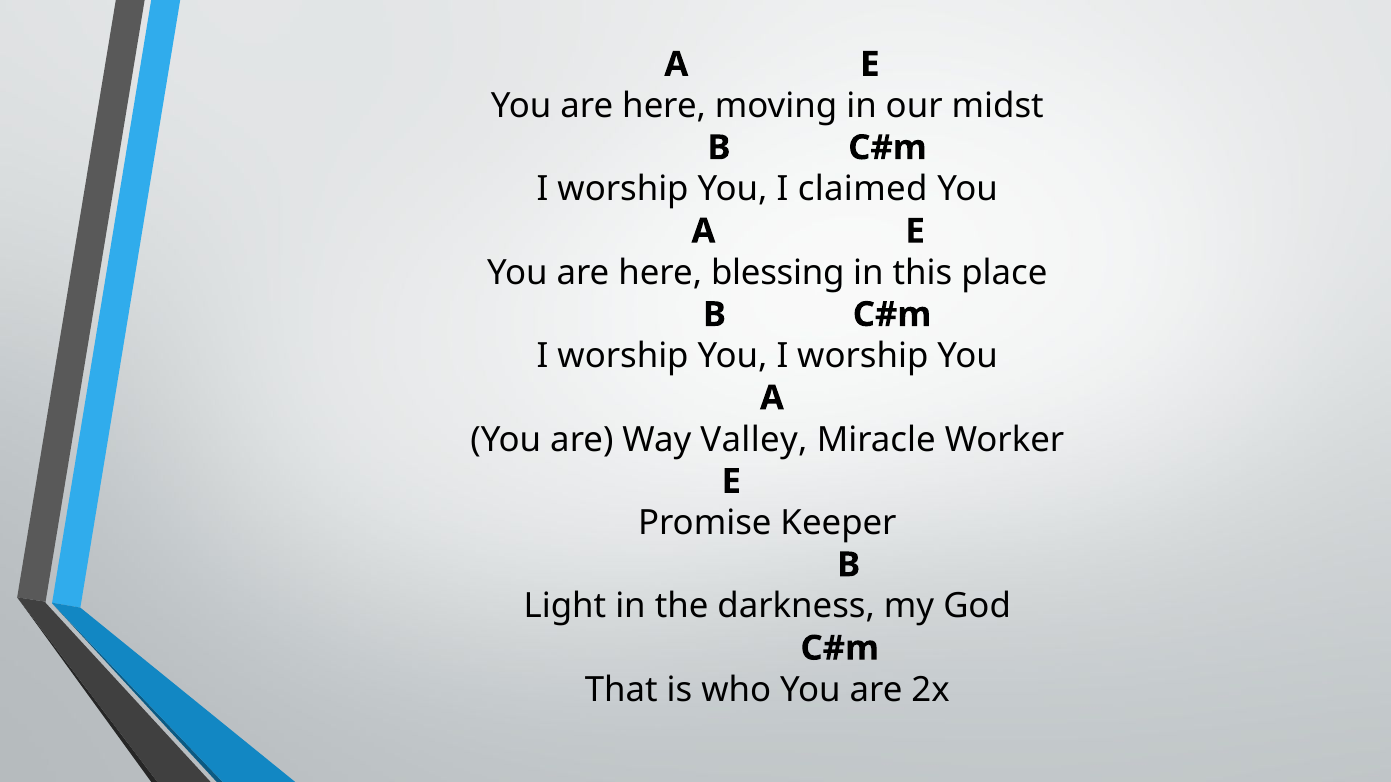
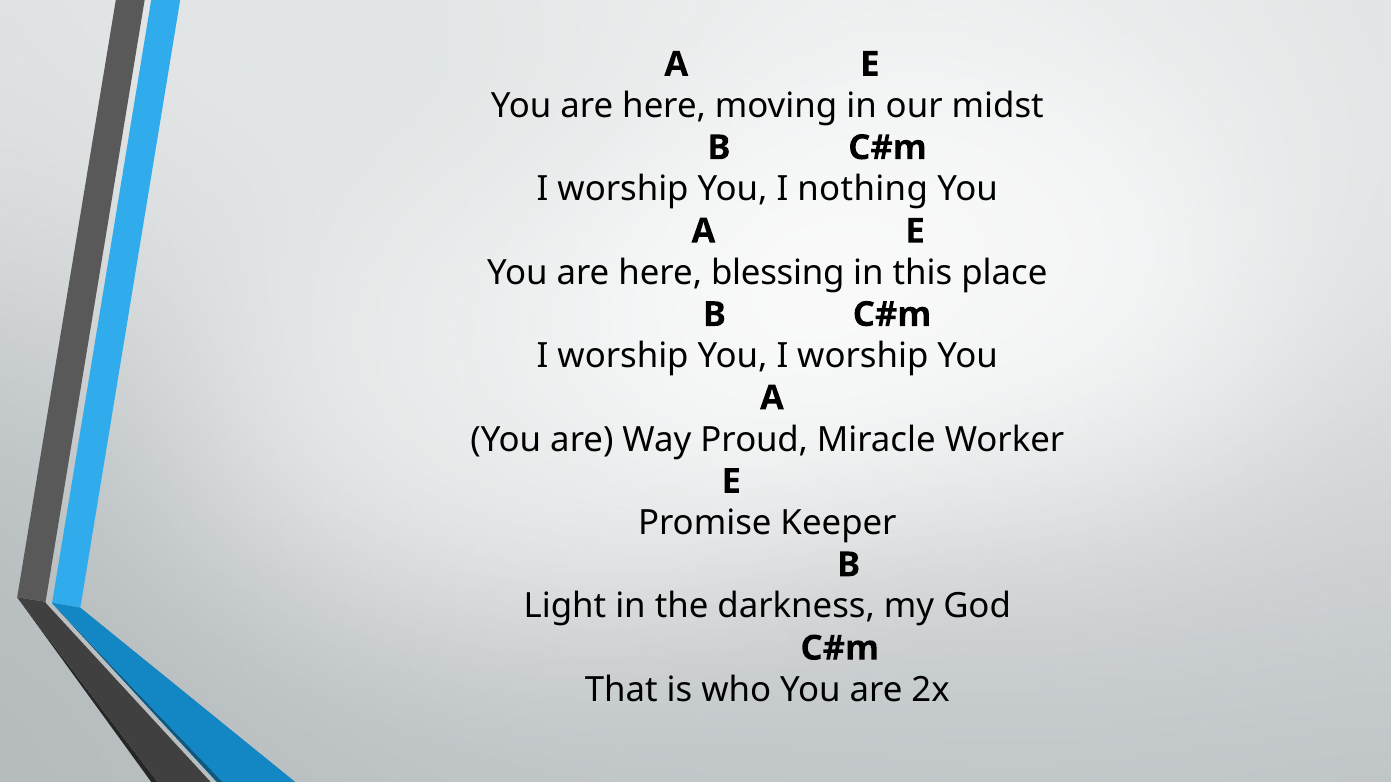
claimed: claimed -> nothing
Valley: Valley -> Proud
